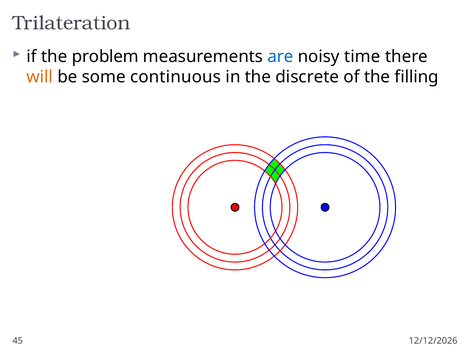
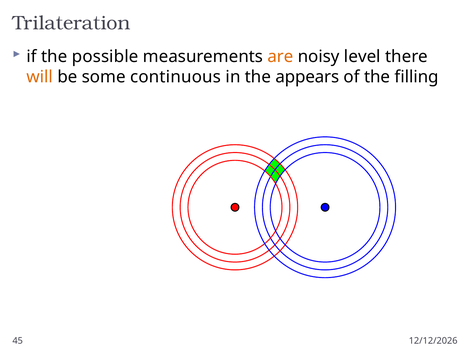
problem: problem -> possible
are colour: blue -> orange
time: time -> level
discrete: discrete -> appears
